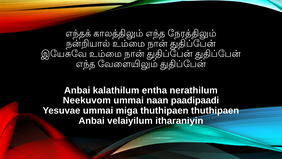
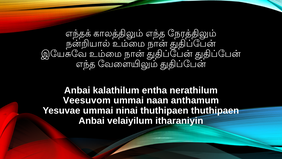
Neekuvom: Neekuvom -> Veesuvom
paadipaadi: paadipaadi -> anthamum
miga: miga -> ninai
